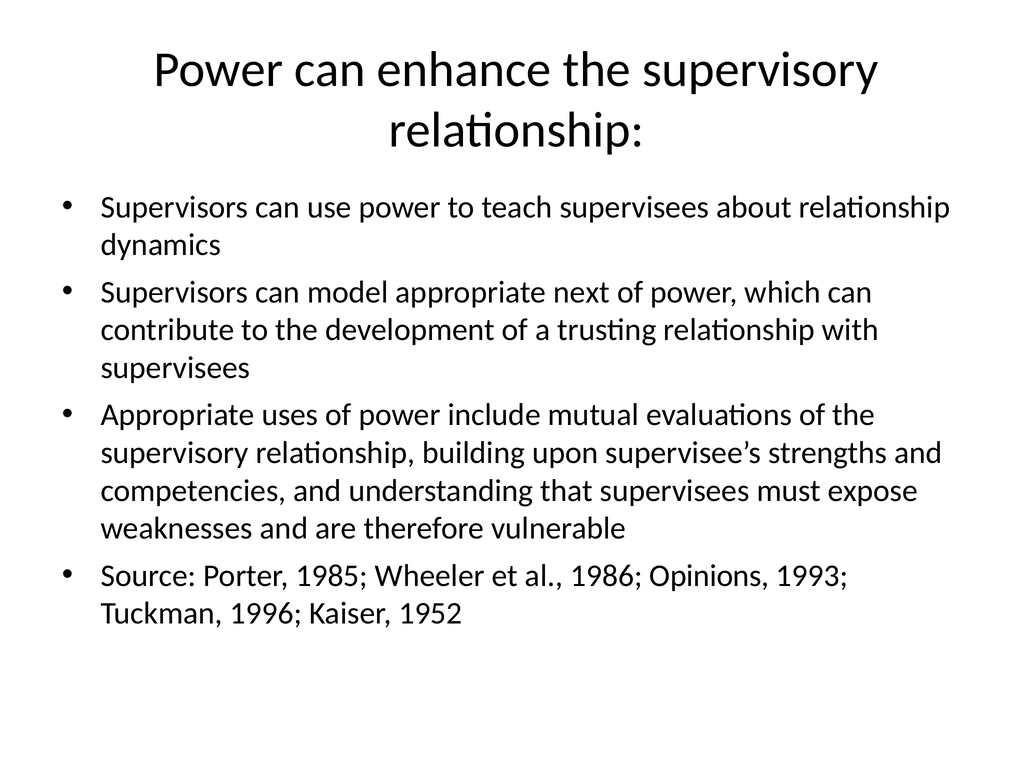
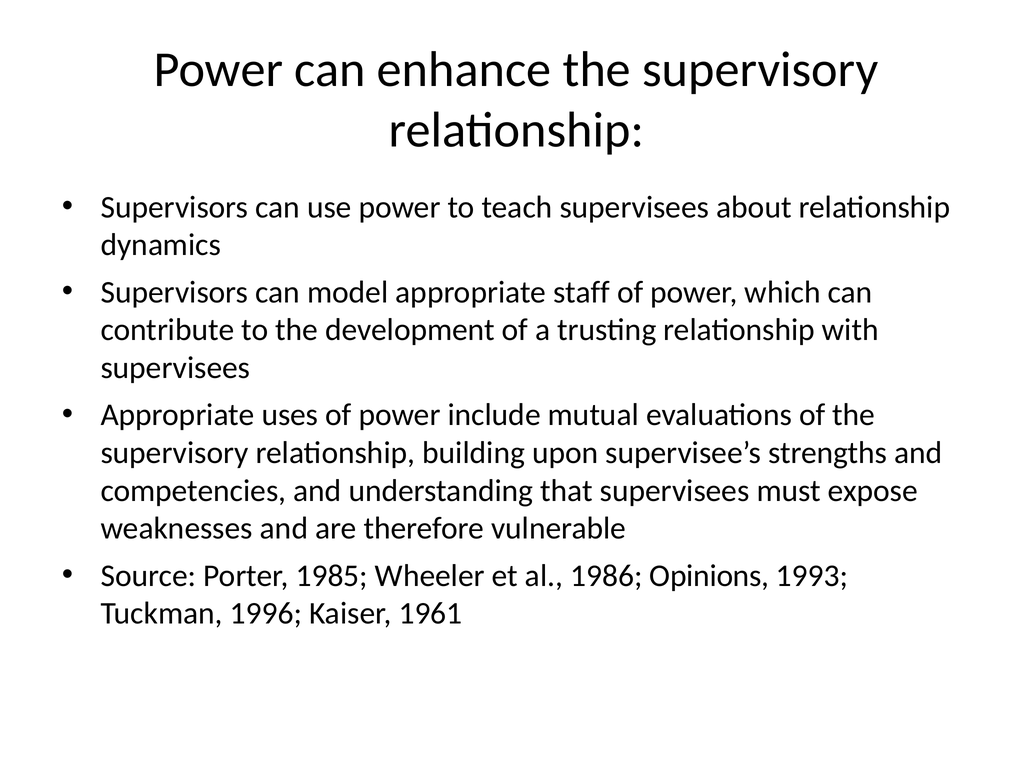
next: next -> staff
1952: 1952 -> 1961
